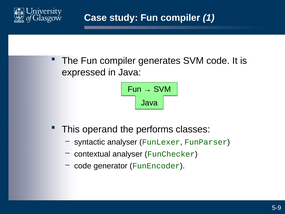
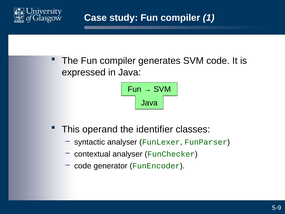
performs: performs -> identifier
